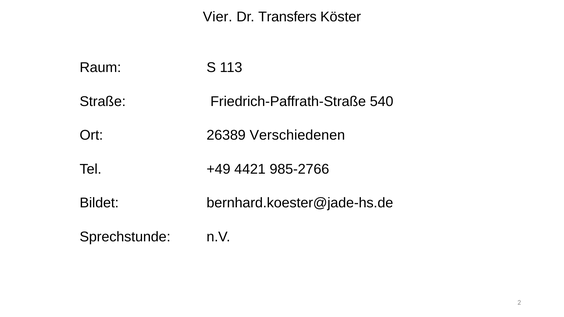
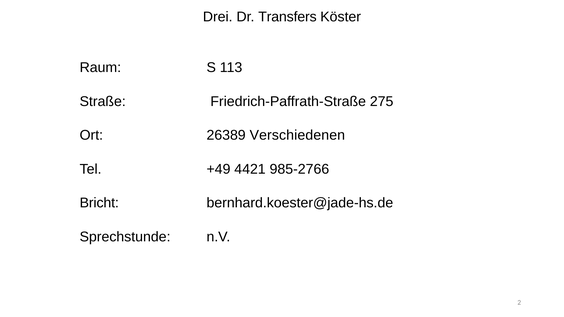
Vier: Vier -> Drei
540: 540 -> 275
Bildet: Bildet -> Bricht
